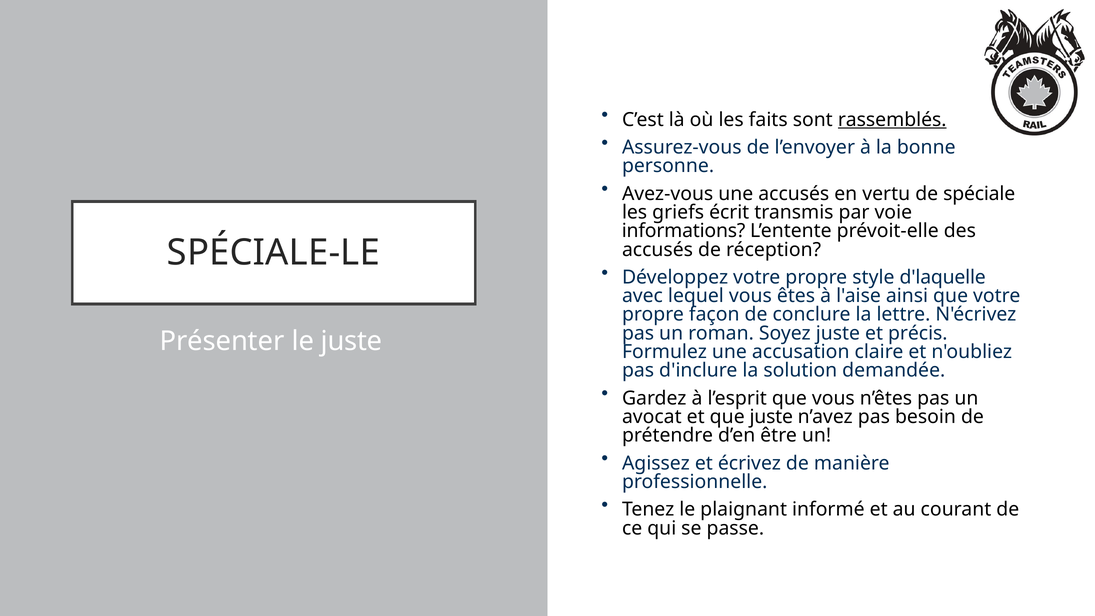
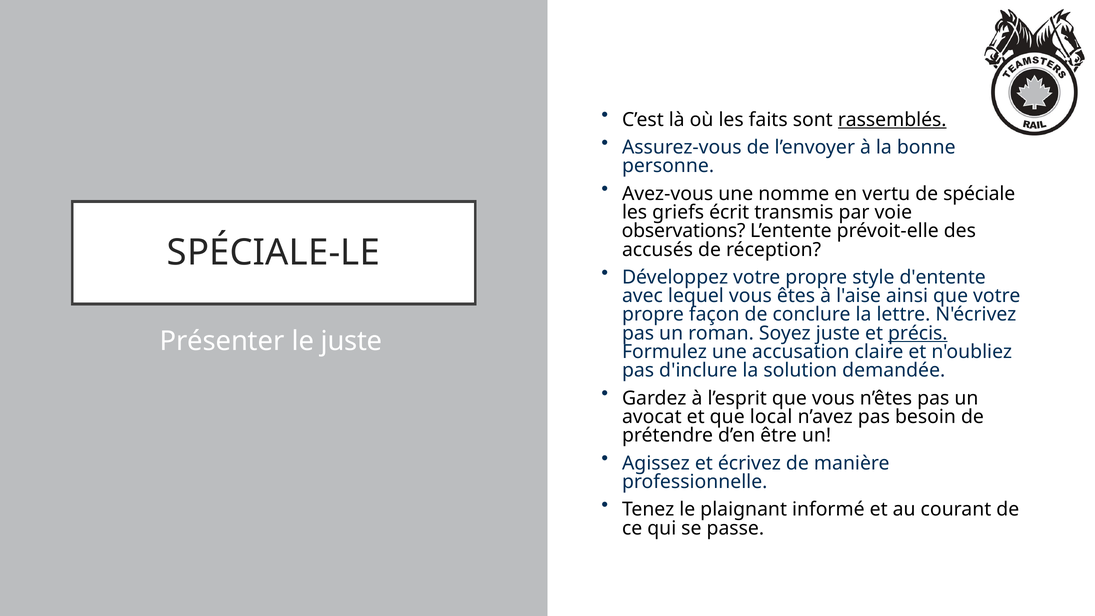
une accusés: accusés -> nomme
informations: informations -> observations
d'laquelle: d'laquelle -> d'entente
précis underline: none -> present
que juste: juste -> local
